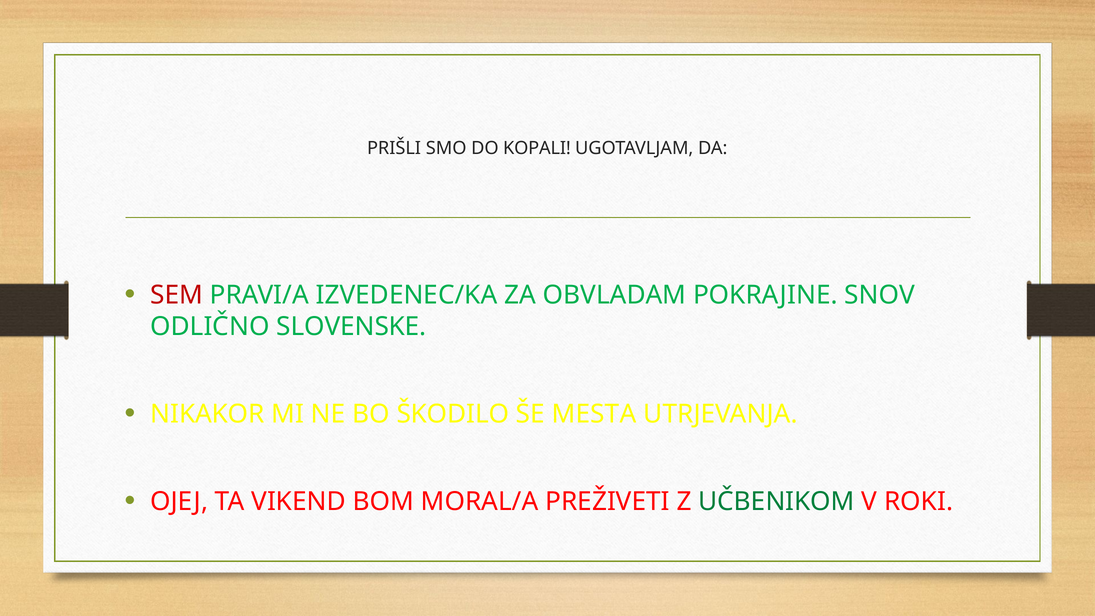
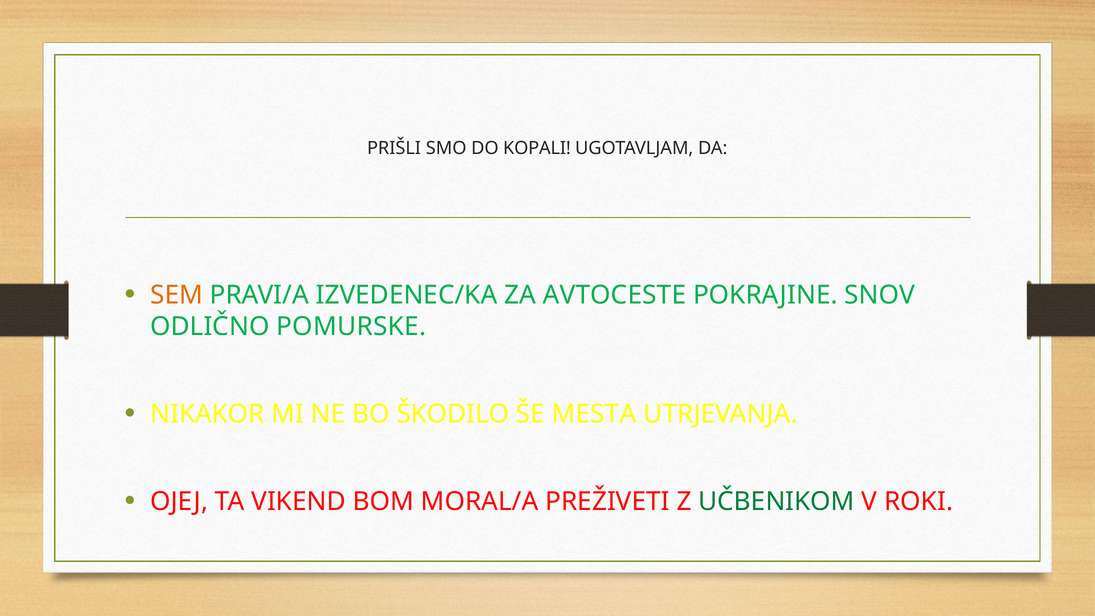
SEM colour: red -> orange
OBVLADAM: OBVLADAM -> AVTOCESTE
SLOVENSKE: SLOVENSKE -> POMURSKE
